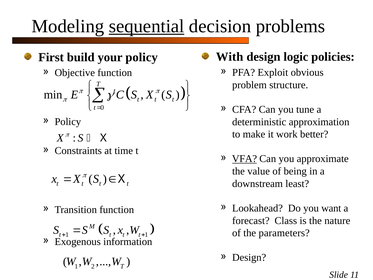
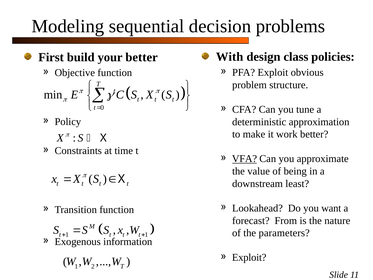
sequential underline: present -> none
logic: logic -> class
your policy: policy -> better
Class: Class -> From
Design at (249, 257): Design -> Exploit
